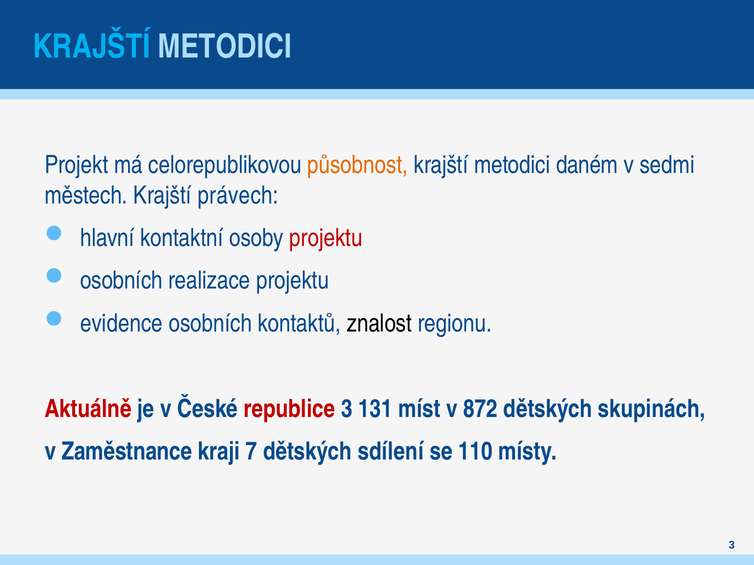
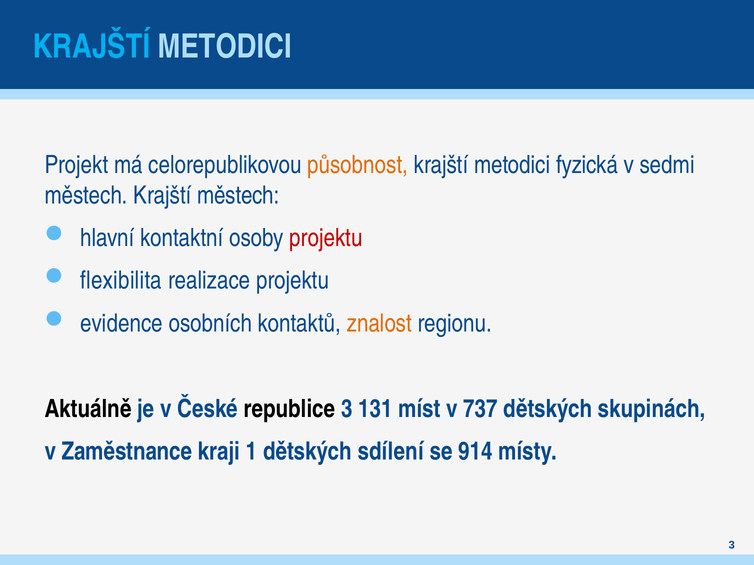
daném: daném -> fyzická
Krajští právech: právech -> městech
osobních at (121, 281): osobních -> flexibilita
znalost colour: black -> orange
Aktuálně colour: red -> black
republice colour: red -> black
872: 872 -> 737
7: 7 -> 1
110: 110 -> 914
